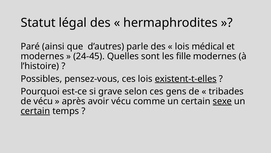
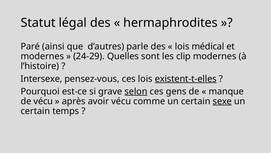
24-45: 24-45 -> 24-29
fille: fille -> clip
Possibles: Possibles -> Intersexe
selon underline: none -> present
tribades: tribades -> manque
certain at (35, 111) underline: present -> none
